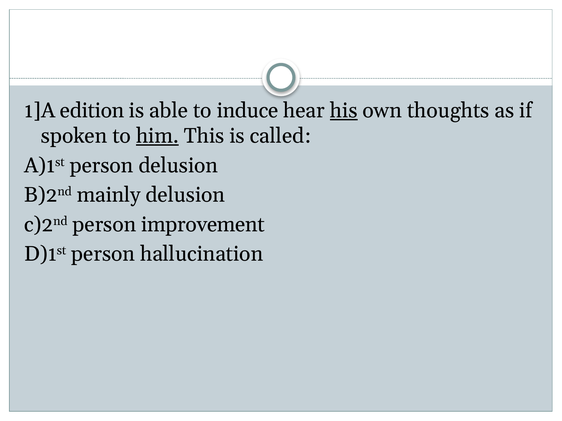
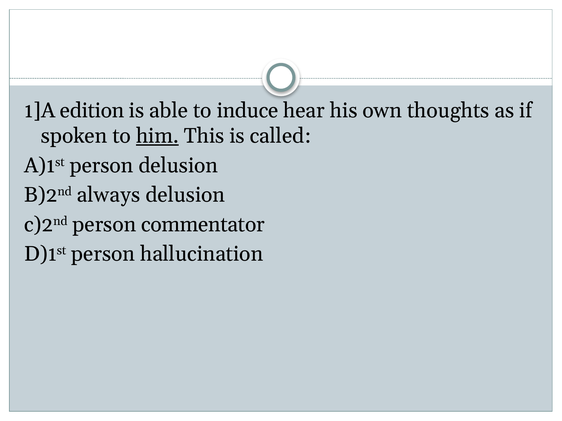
his underline: present -> none
mainly: mainly -> always
improvement: improvement -> commentator
